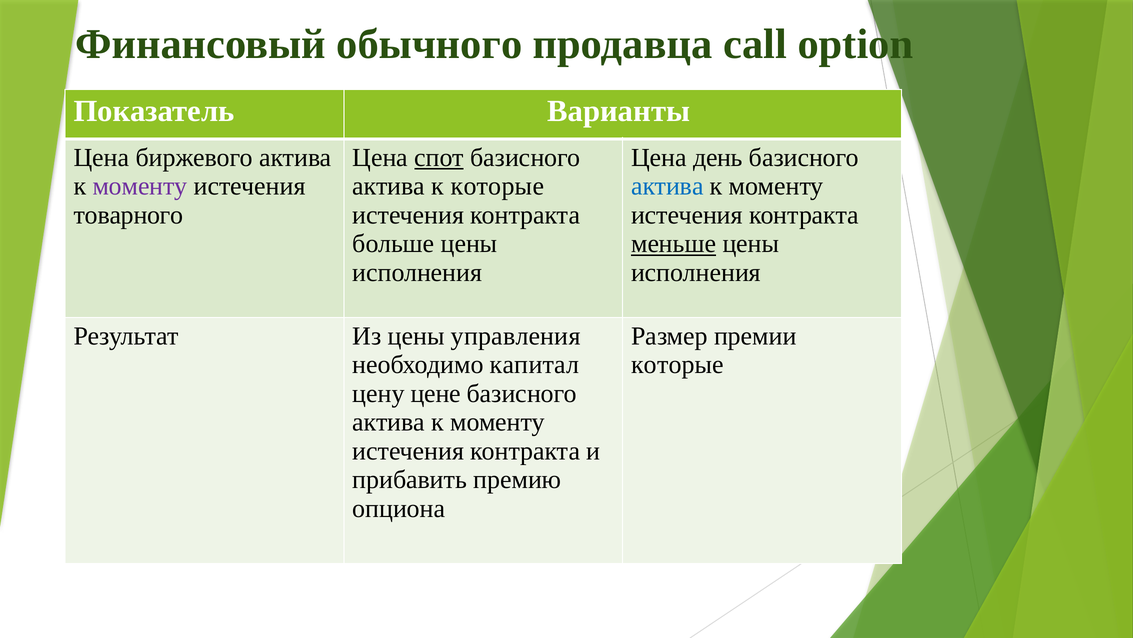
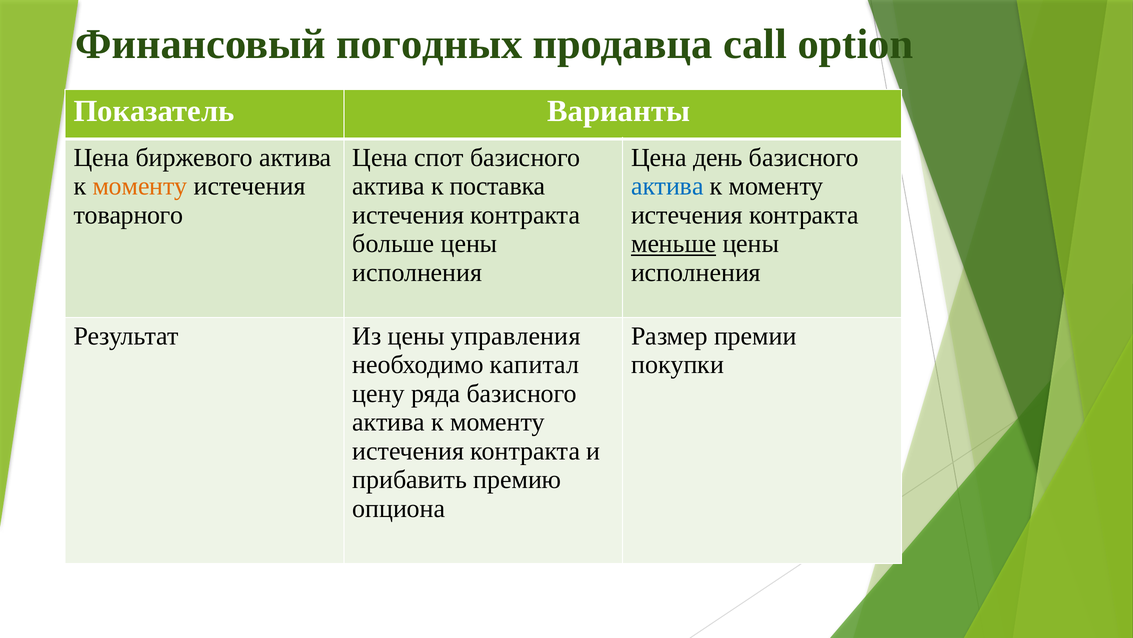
обычного: обычного -> погодных
спот underline: present -> none
моменту at (140, 186) colour: purple -> orange
к которые: которые -> поставка
которые at (677, 364): которые -> покупки
цене: цене -> ряда
